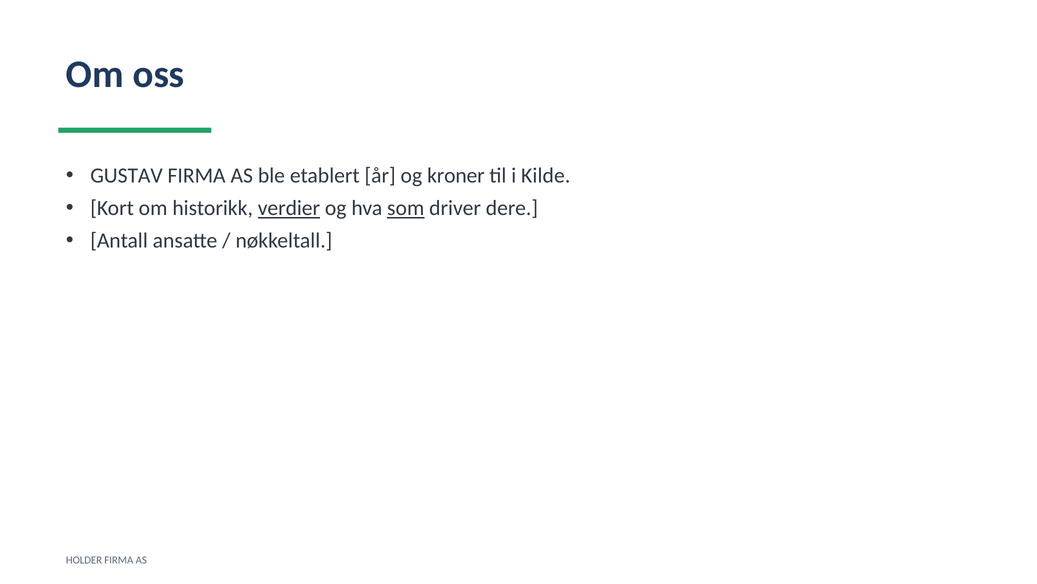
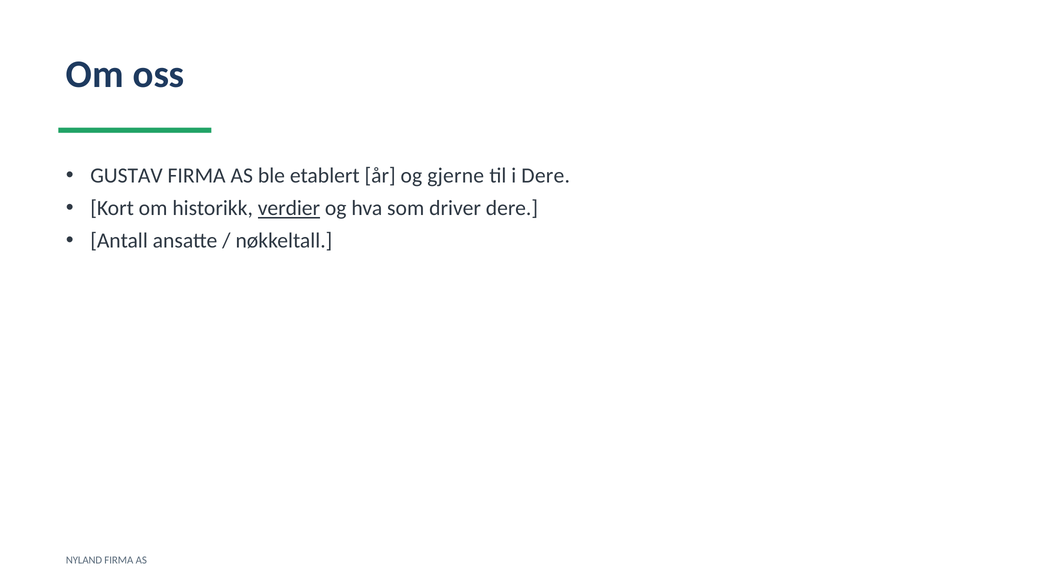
kroner: kroner -> gjerne
i Kilde: Kilde -> Dere
som underline: present -> none
HOLDER: HOLDER -> NYLAND
